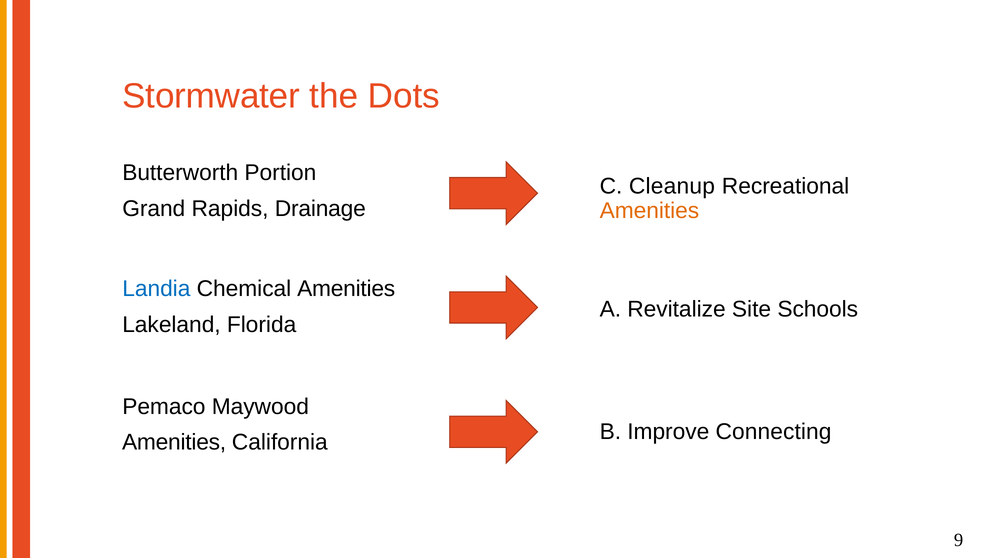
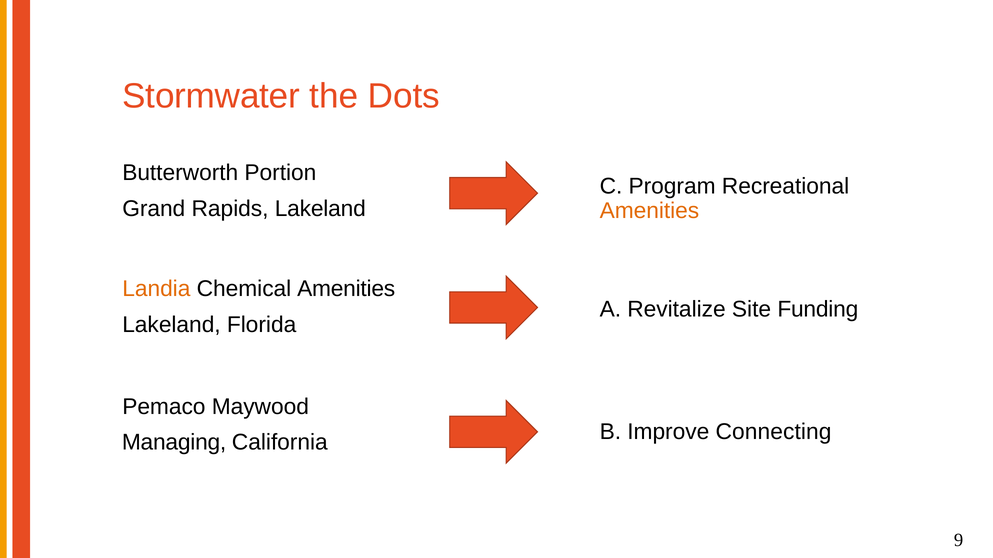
Cleanup: Cleanup -> Program
Rapids Drainage: Drainage -> Lakeland
Landia colour: blue -> orange
Schools: Schools -> Funding
Amenities at (174, 443): Amenities -> Managing
